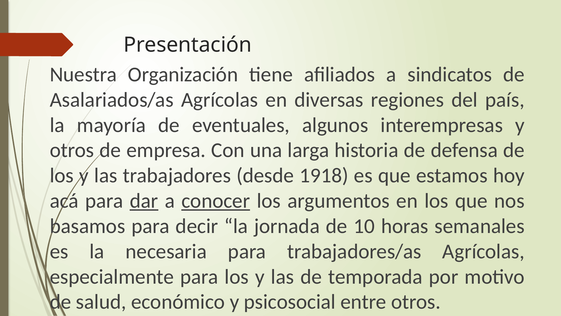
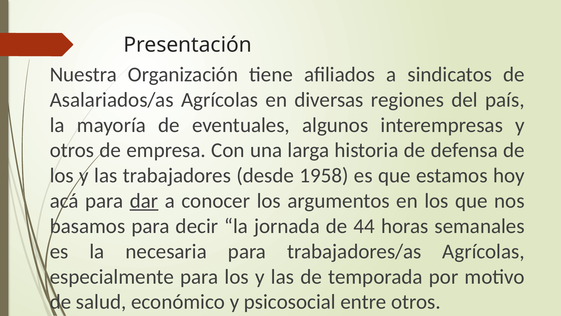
1918: 1918 -> 1958
conocer underline: present -> none
10: 10 -> 44
